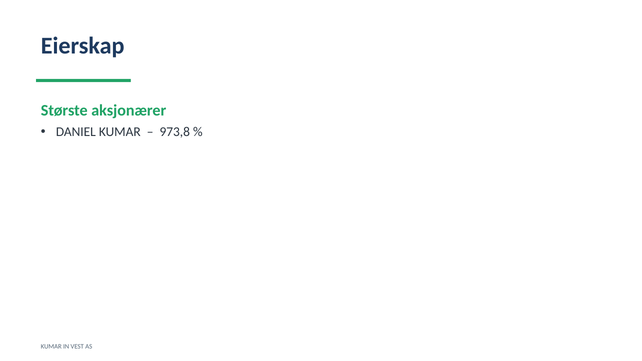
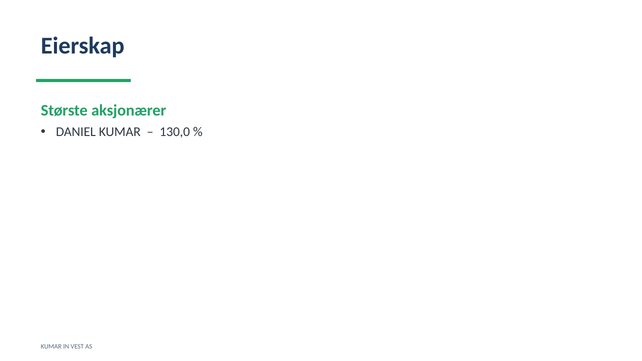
973,8: 973,8 -> 130,0
